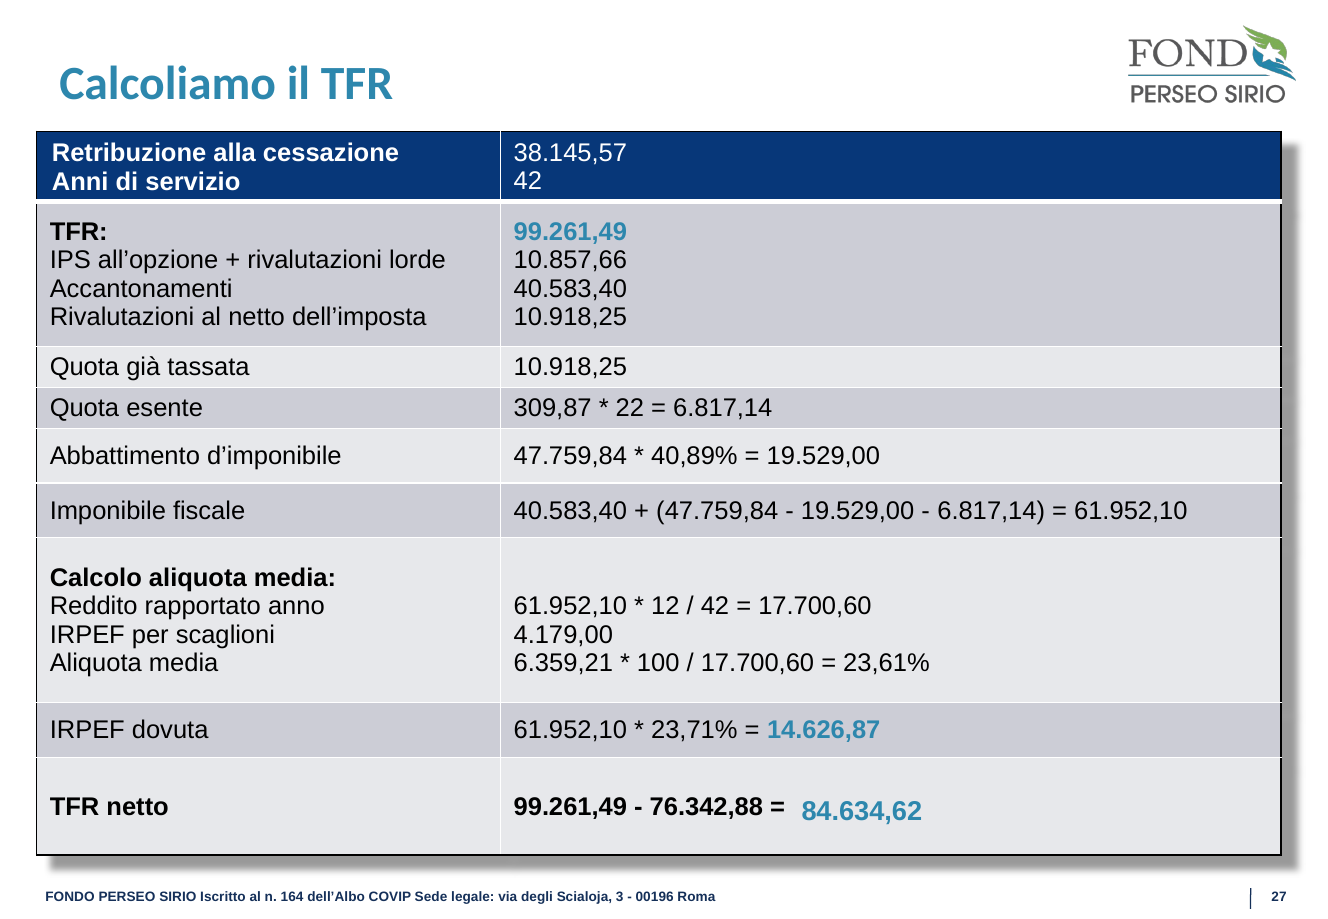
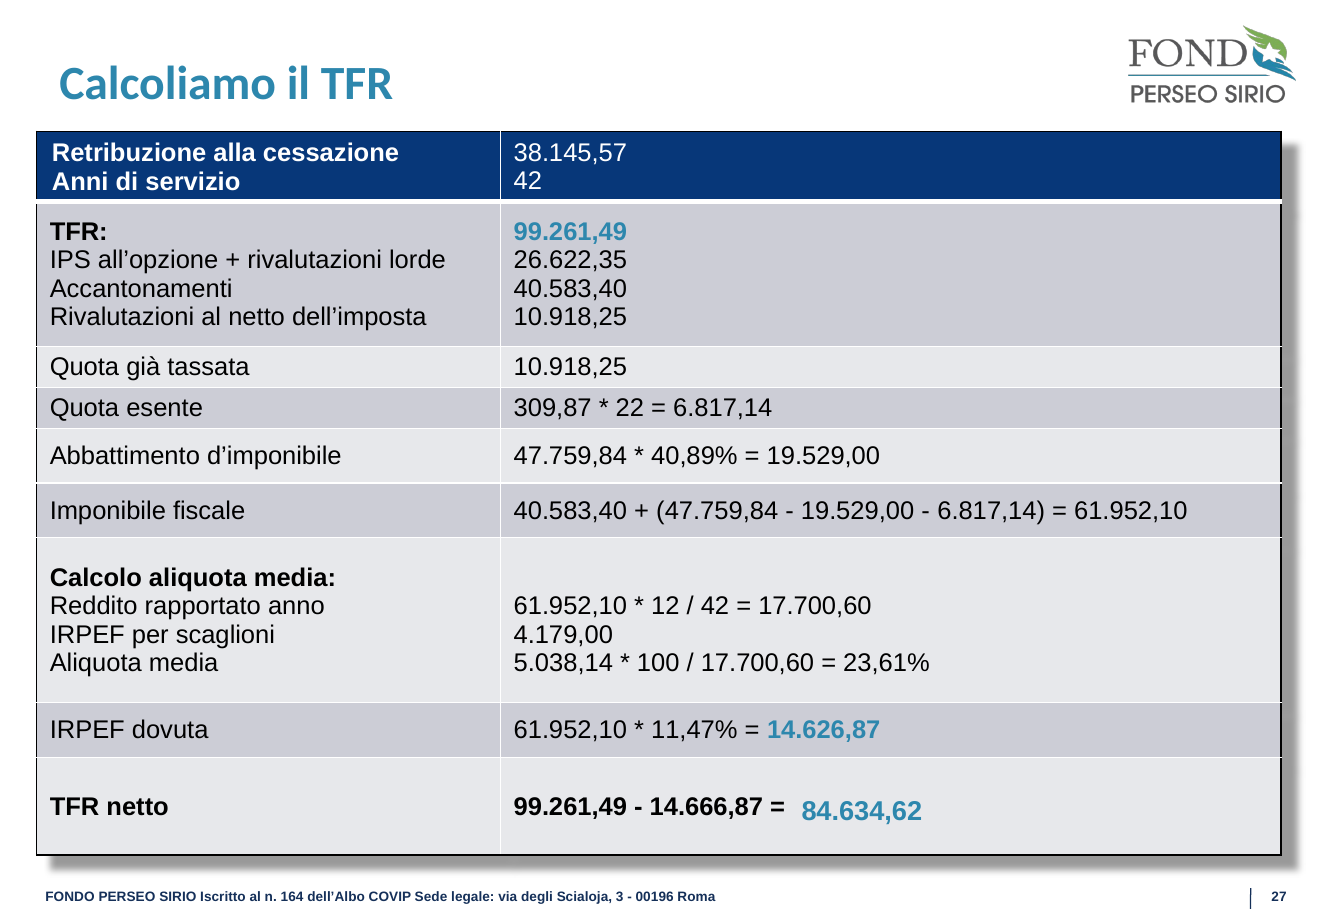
10.857,66: 10.857,66 -> 26.622,35
6.359,21: 6.359,21 -> 5.038,14
23,71%: 23,71% -> 11,47%
76.342,88: 76.342,88 -> 14.666,87
